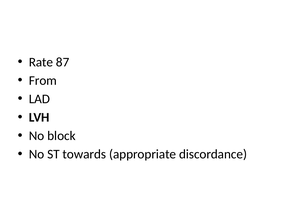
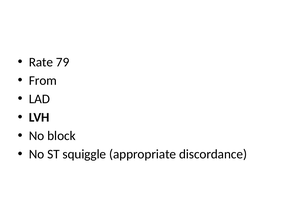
87: 87 -> 79
towards: towards -> squiggle
